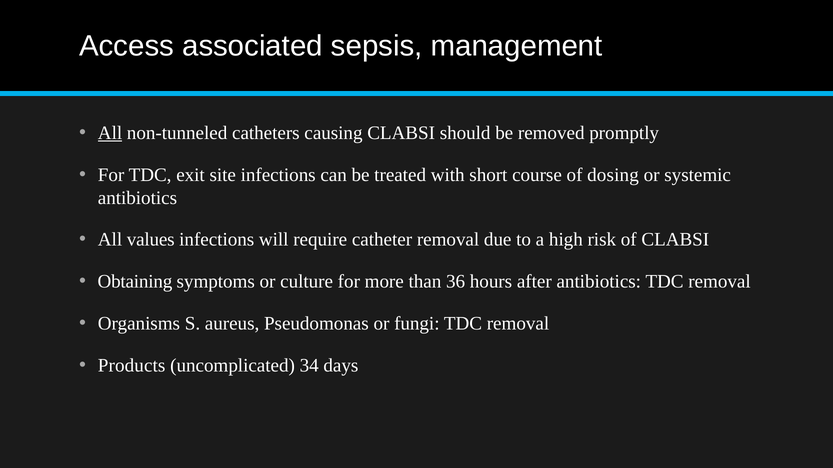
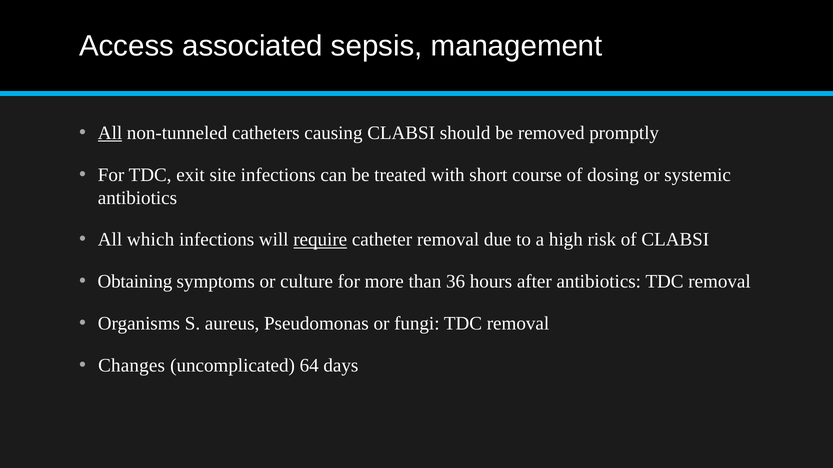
values: values -> which
require underline: none -> present
Products: Products -> Changes
34: 34 -> 64
